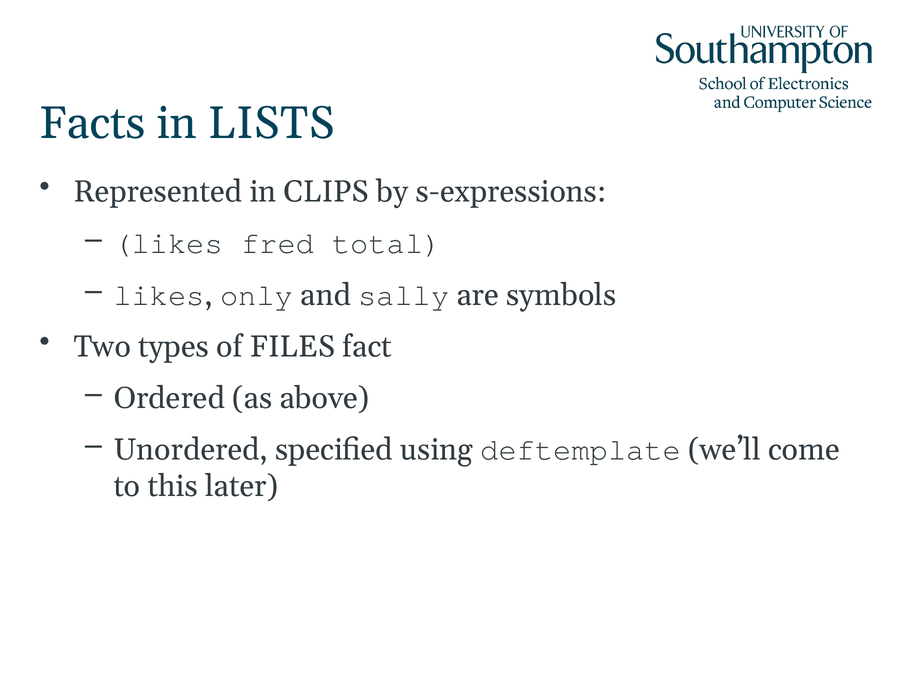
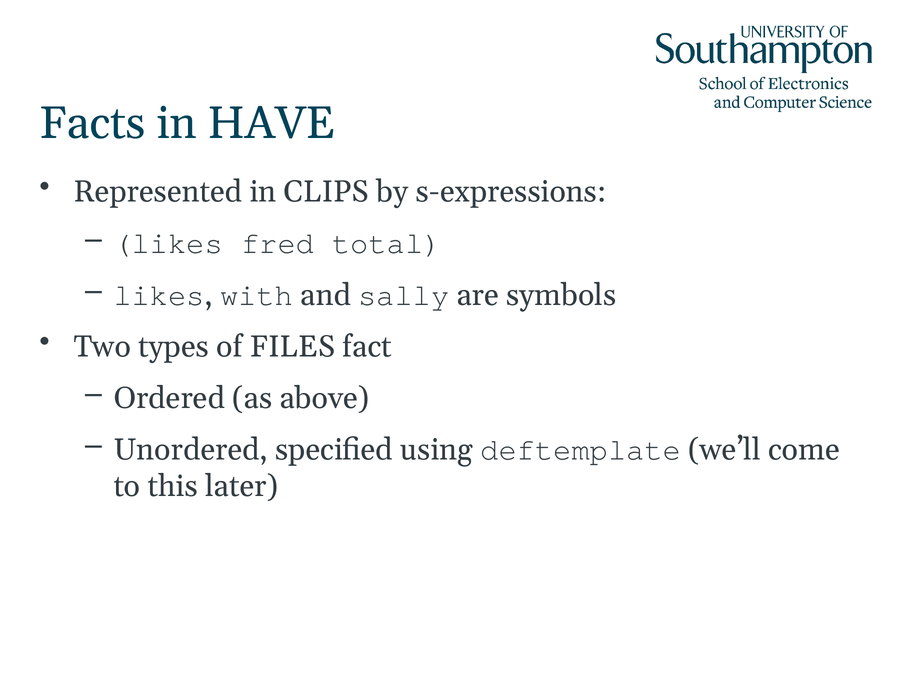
LISTS: LISTS -> HAVE
only: only -> with
